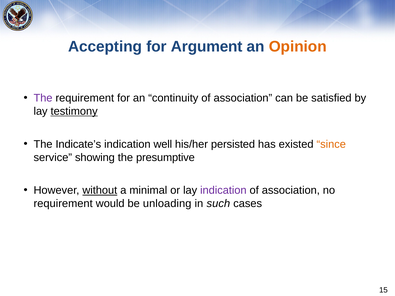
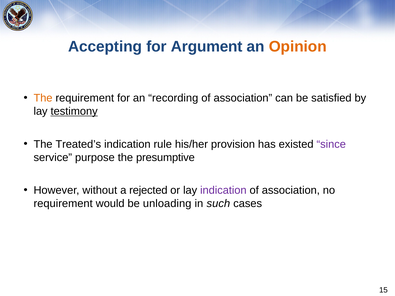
The at (43, 98) colour: purple -> orange
continuity: continuity -> recording
Indicate’s: Indicate’s -> Treated’s
well: well -> rule
persisted: persisted -> provision
since colour: orange -> purple
showing: showing -> purpose
without underline: present -> none
minimal: minimal -> rejected
